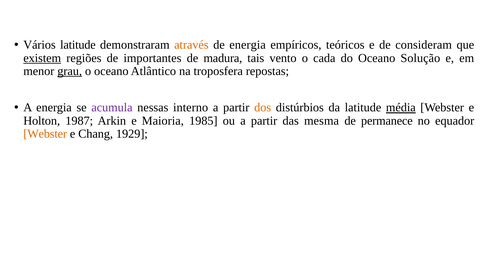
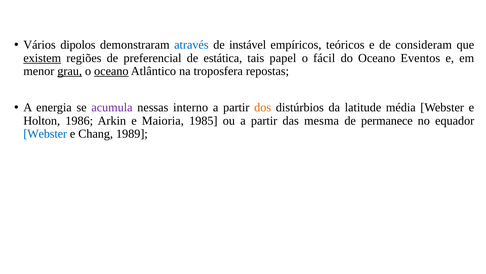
Vários latitude: latitude -> dipolos
através colour: orange -> blue
de energia: energia -> instável
importantes: importantes -> preferencial
madura: madura -> estática
vento: vento -> papel
cada: cada -> fácil
Solução: Solução -> Eventos
oceano at (111, 71) underline: none -> present
média underline: present -> none
1987: 1987 -> 1986
Webster at (45, 134) colour: orange -> blue
1929: 1929 -> 1989
